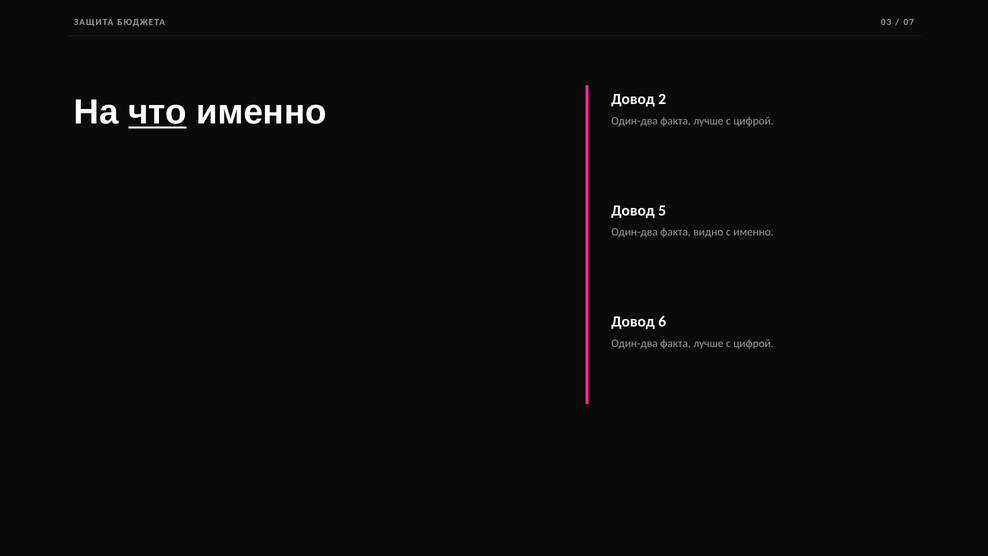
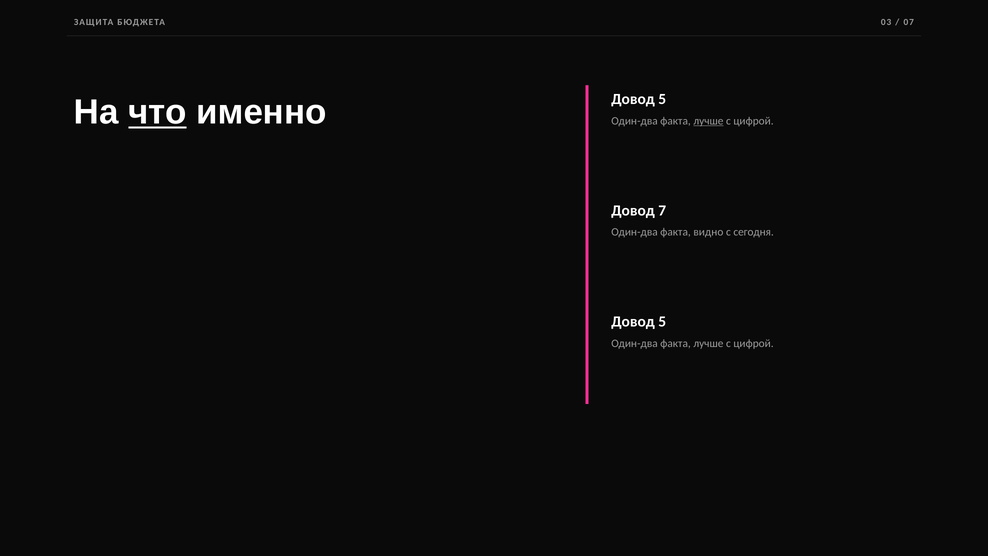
именно Довод 2: 2 -> 5
лучше at (708, 121) underline: none -> present
5: 5 -> 7
с именно: именно -> сегодня
6 at (662, 322): 6 -> 5
